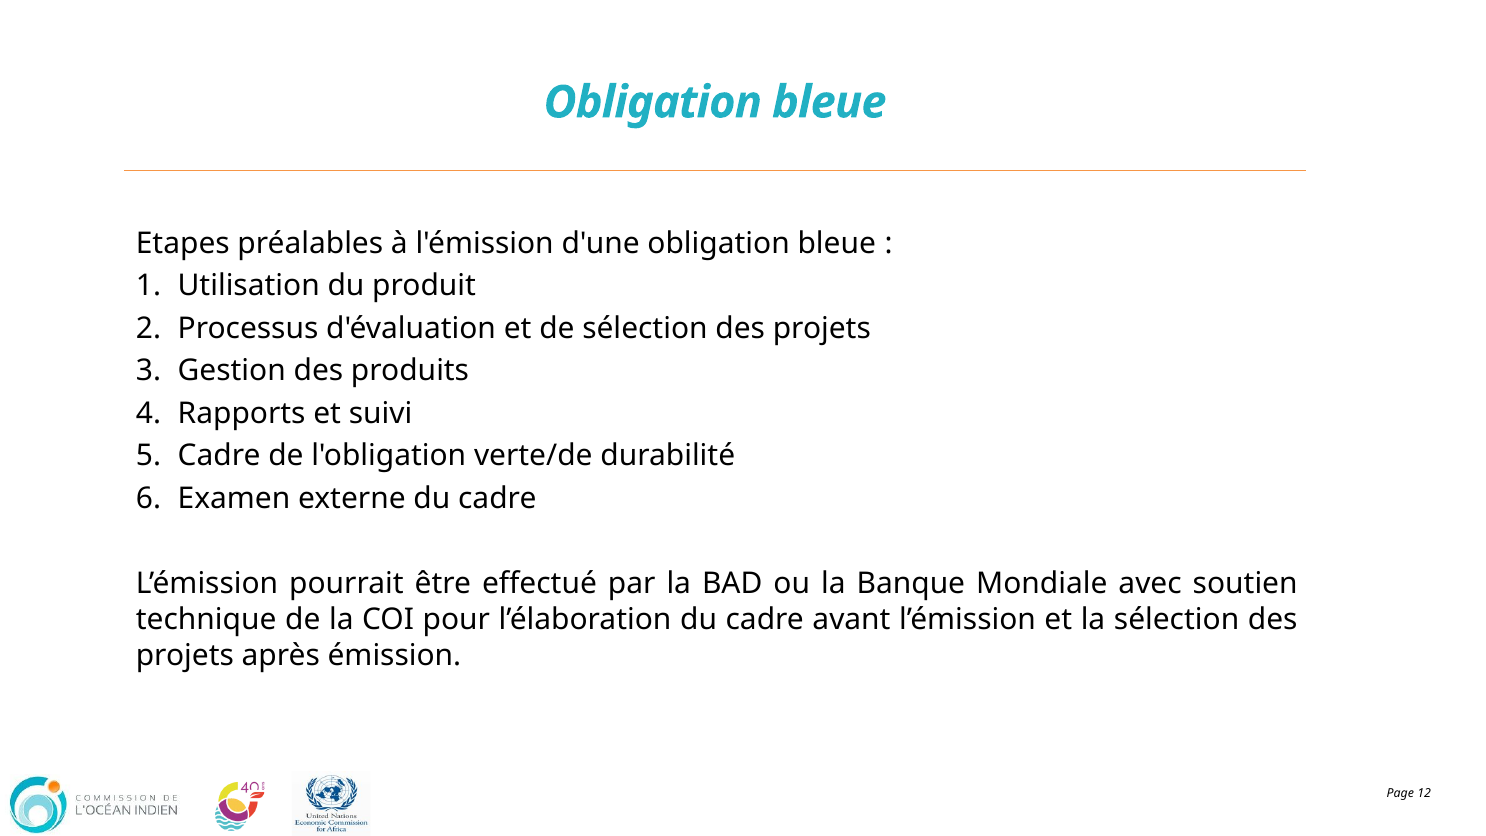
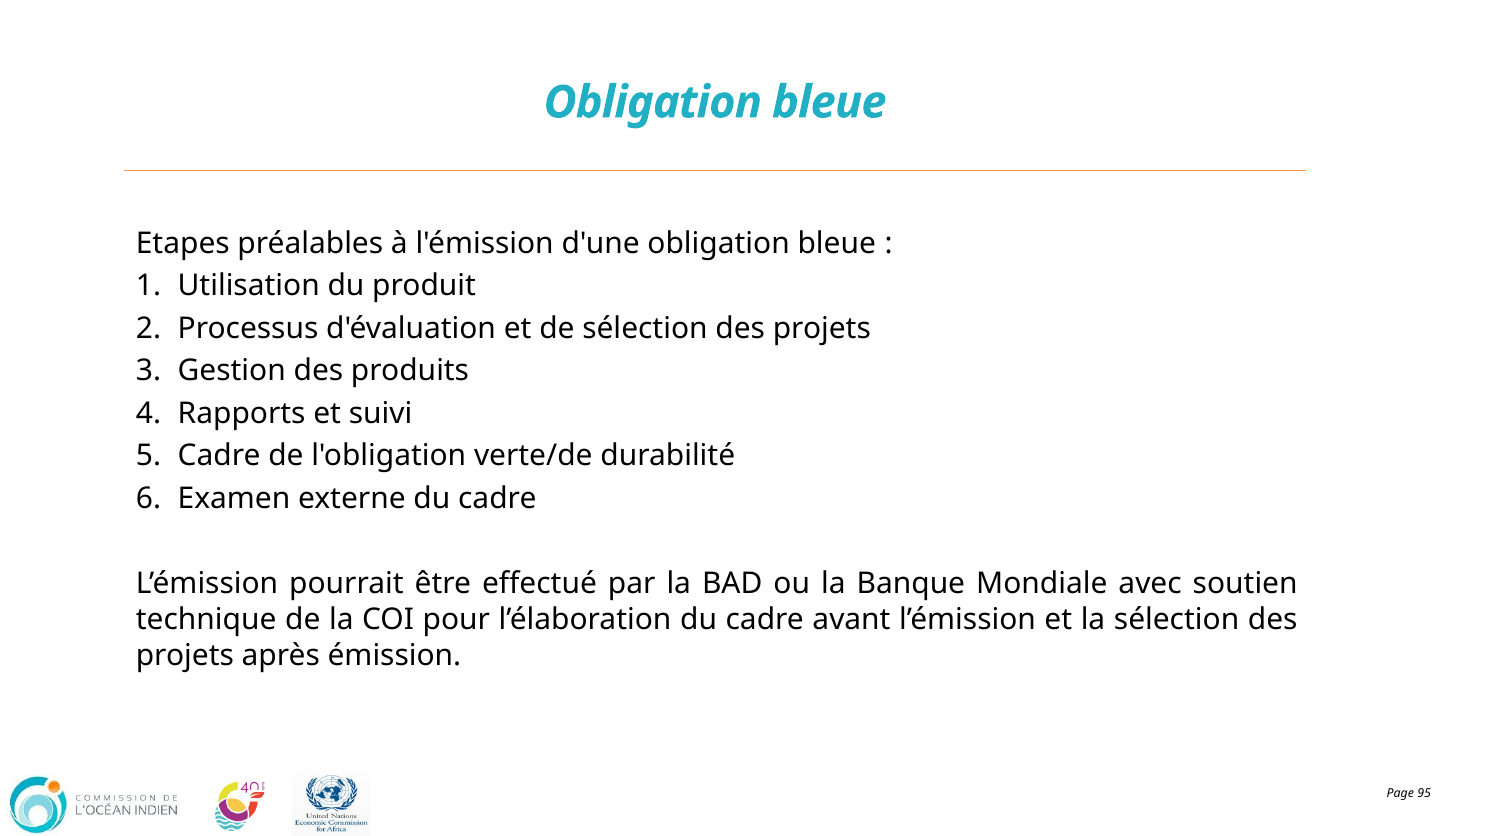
12: 12 -> 95
